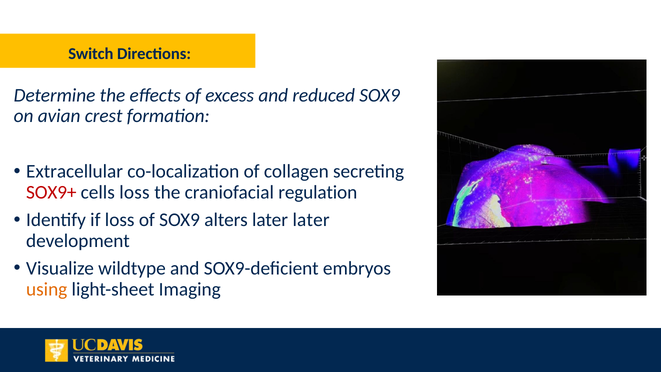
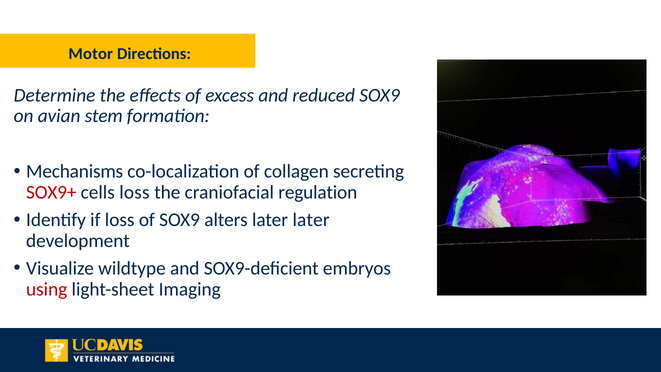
Switch: Switch -> Motor
crest: crest -> stem
Extracellular: Extracellular -> Mechanisms
using colour: orange -> red
